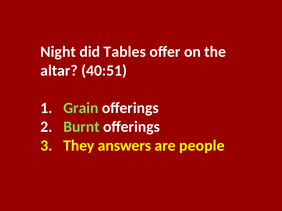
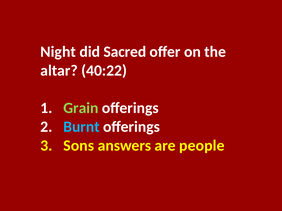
Tables: Tables -> Sacred
40:51: 40:51 -> 40:22
Burnt colour: light green -> light blue
They: They -> Sons
